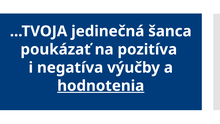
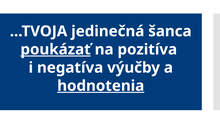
poukázať underline: none -> present
